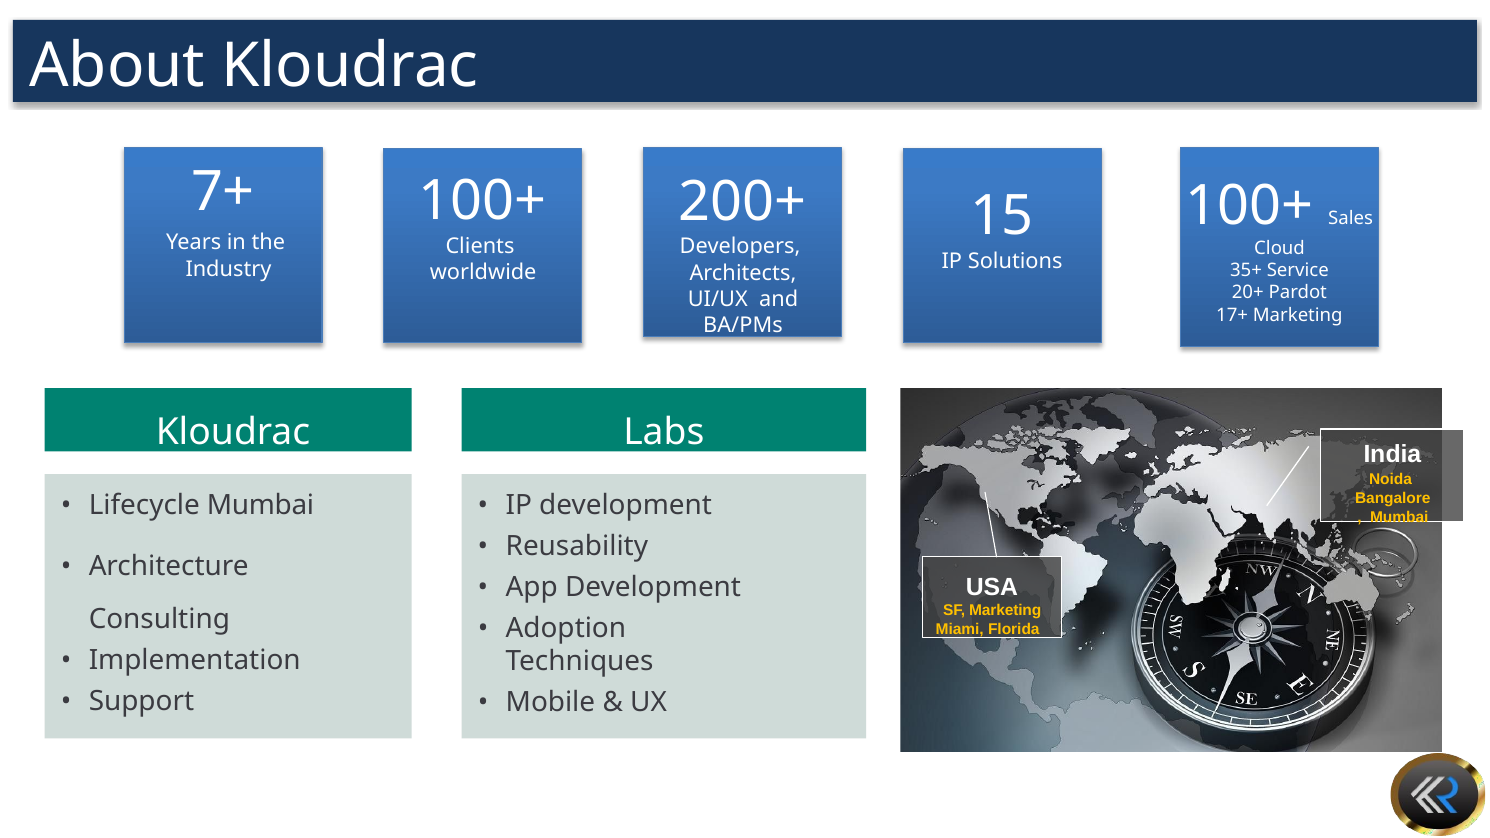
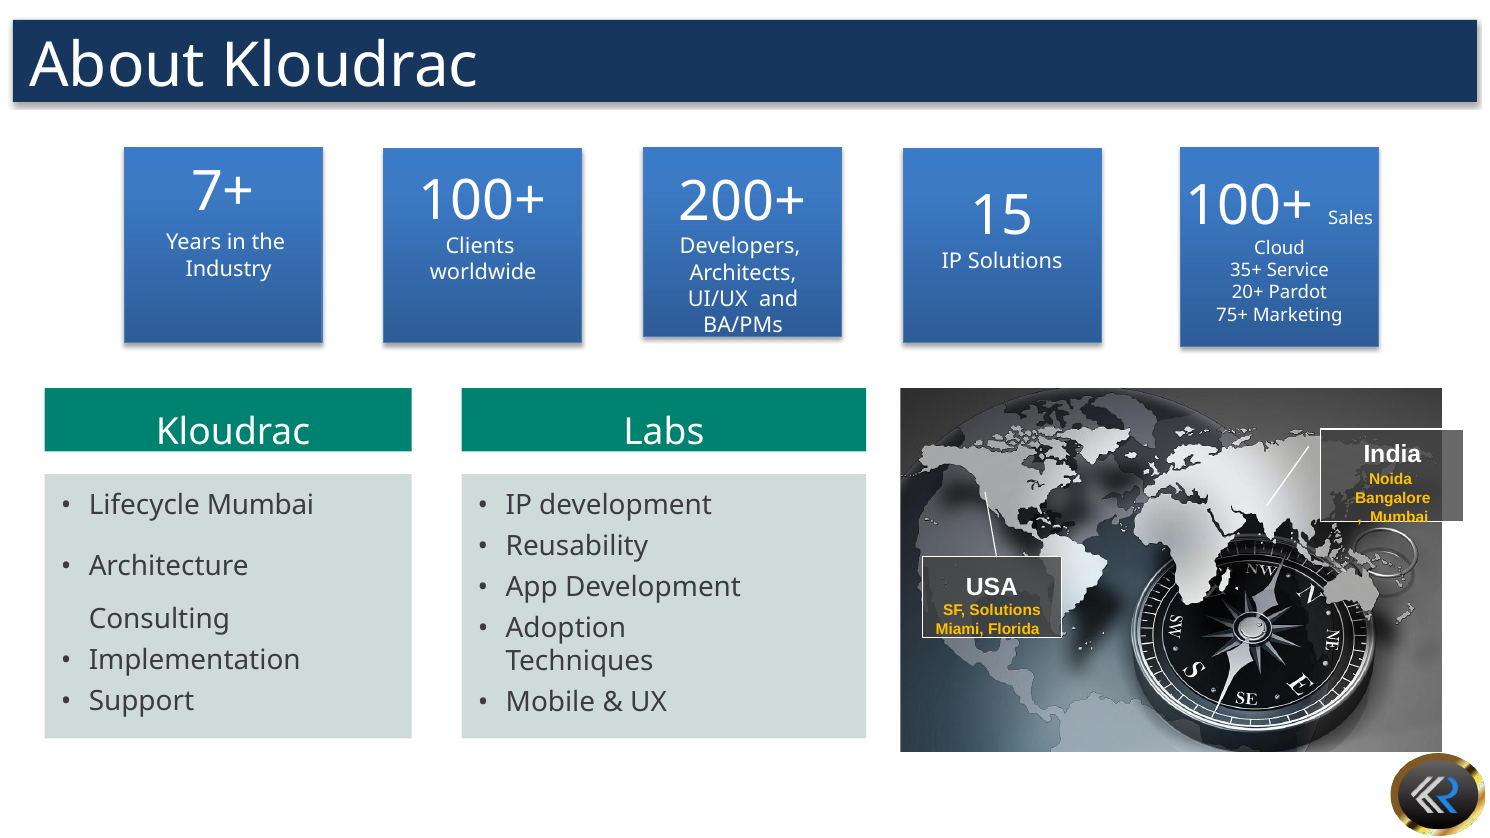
17+: 17+ -> 75+
SF Marketing: Marketing -> Solutions
